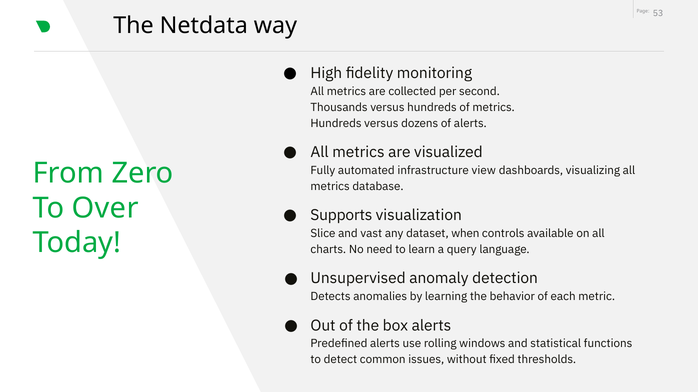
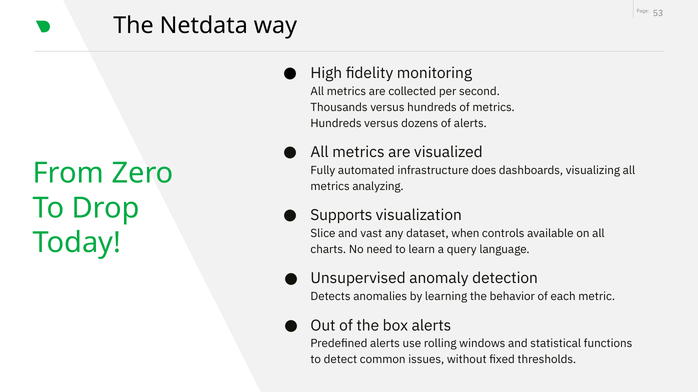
view: view -> does
database: database -> analyzing
Over: Over -> Drop
